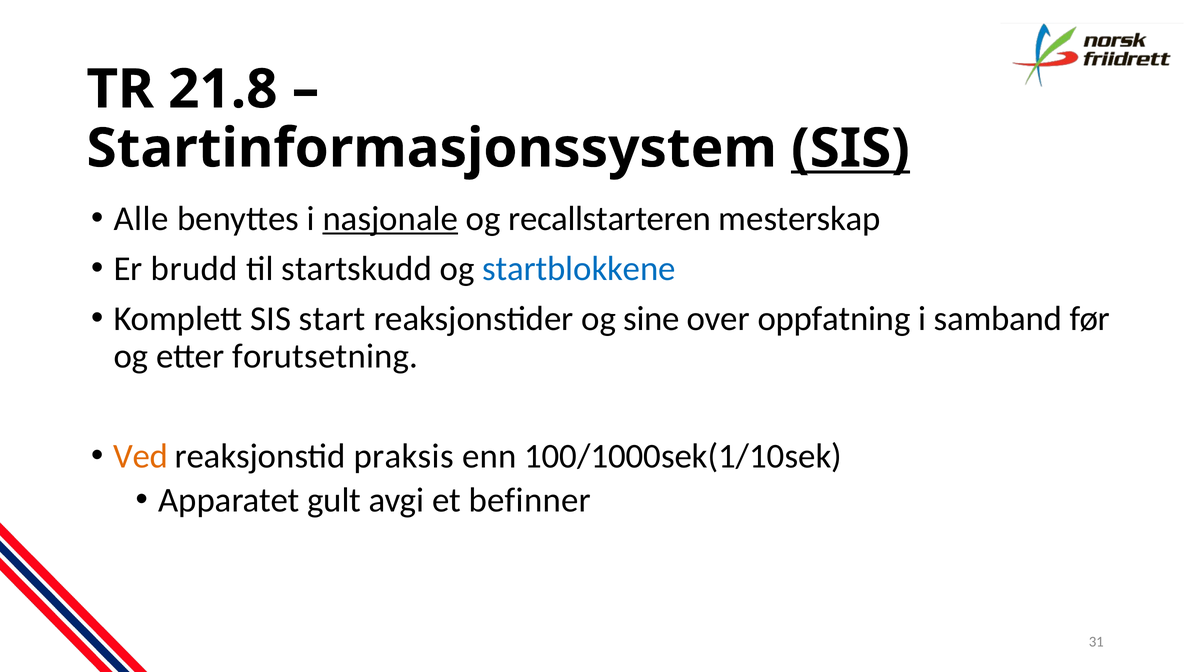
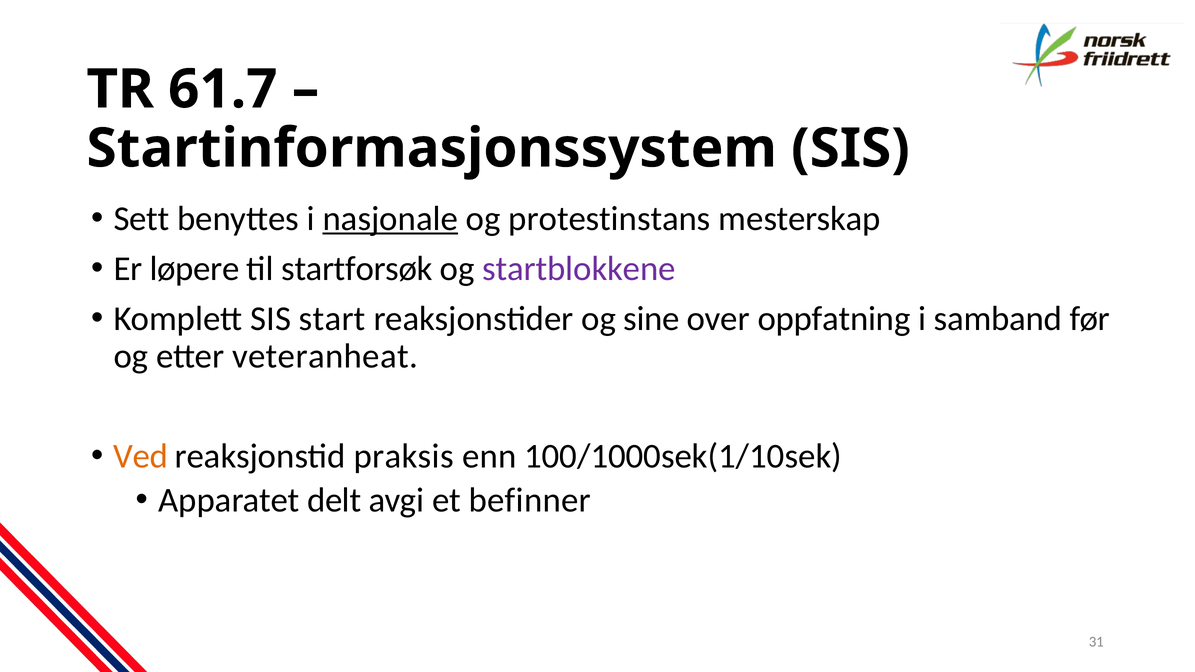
21.8: 21.8 -> 61.7
SIS at (850, 149) underline: present -> none
Alle: Alle -> Sett
recallstarteren: recallstarteren -> protestinstans
brudd: brudd -> løpere
startskudd: startskudd -> startforsøk
startblokkene colour: blue -> purple
forutsetning: forutsetning -> veteranheat
gult: gult -> delt
